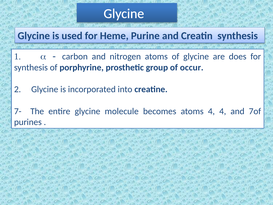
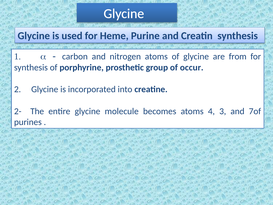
does: does -> from
7-: 7- -> 2-
4 4: 4 -> 3
